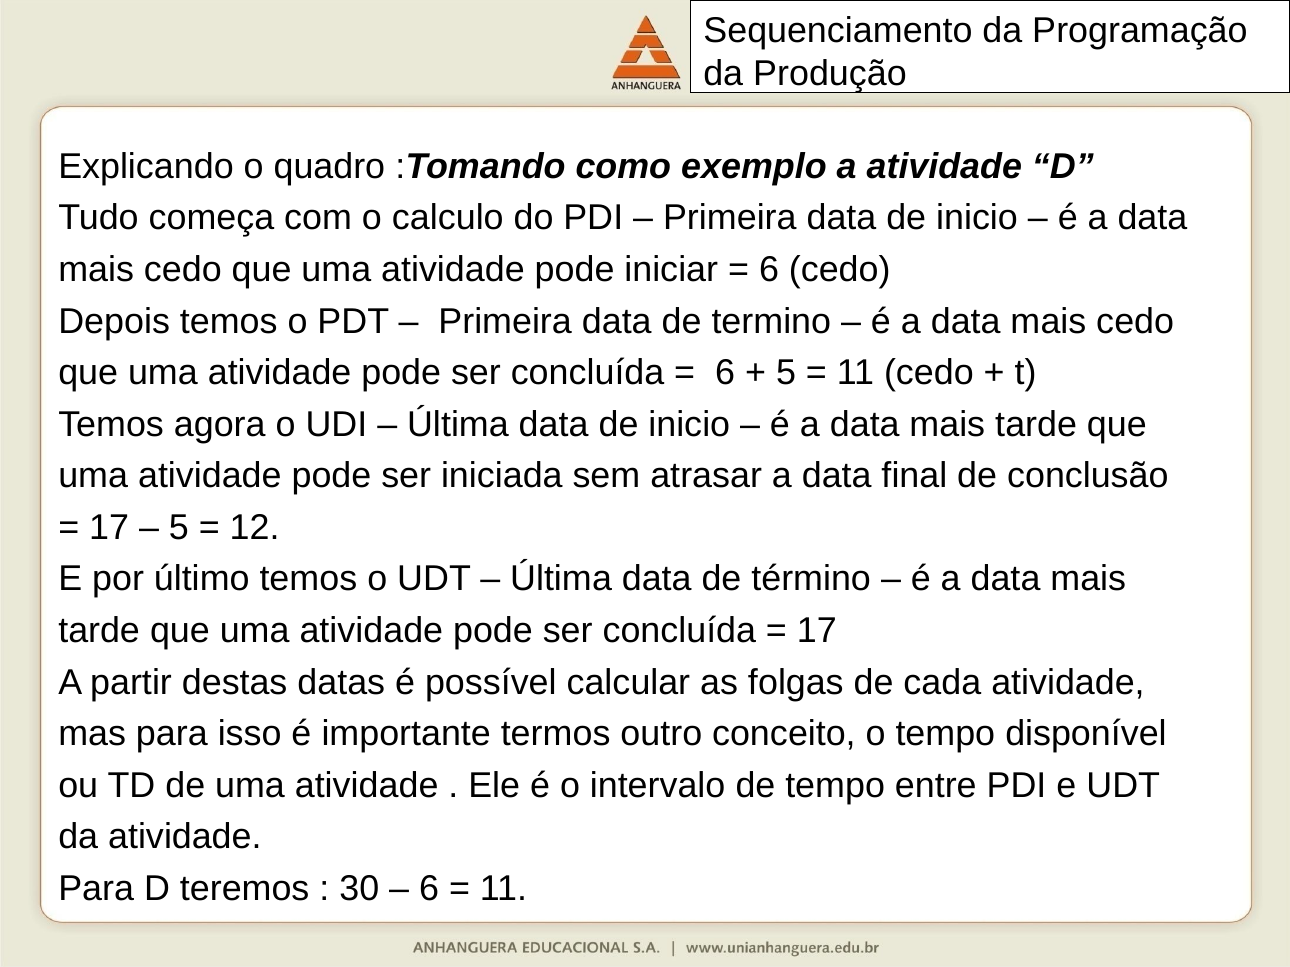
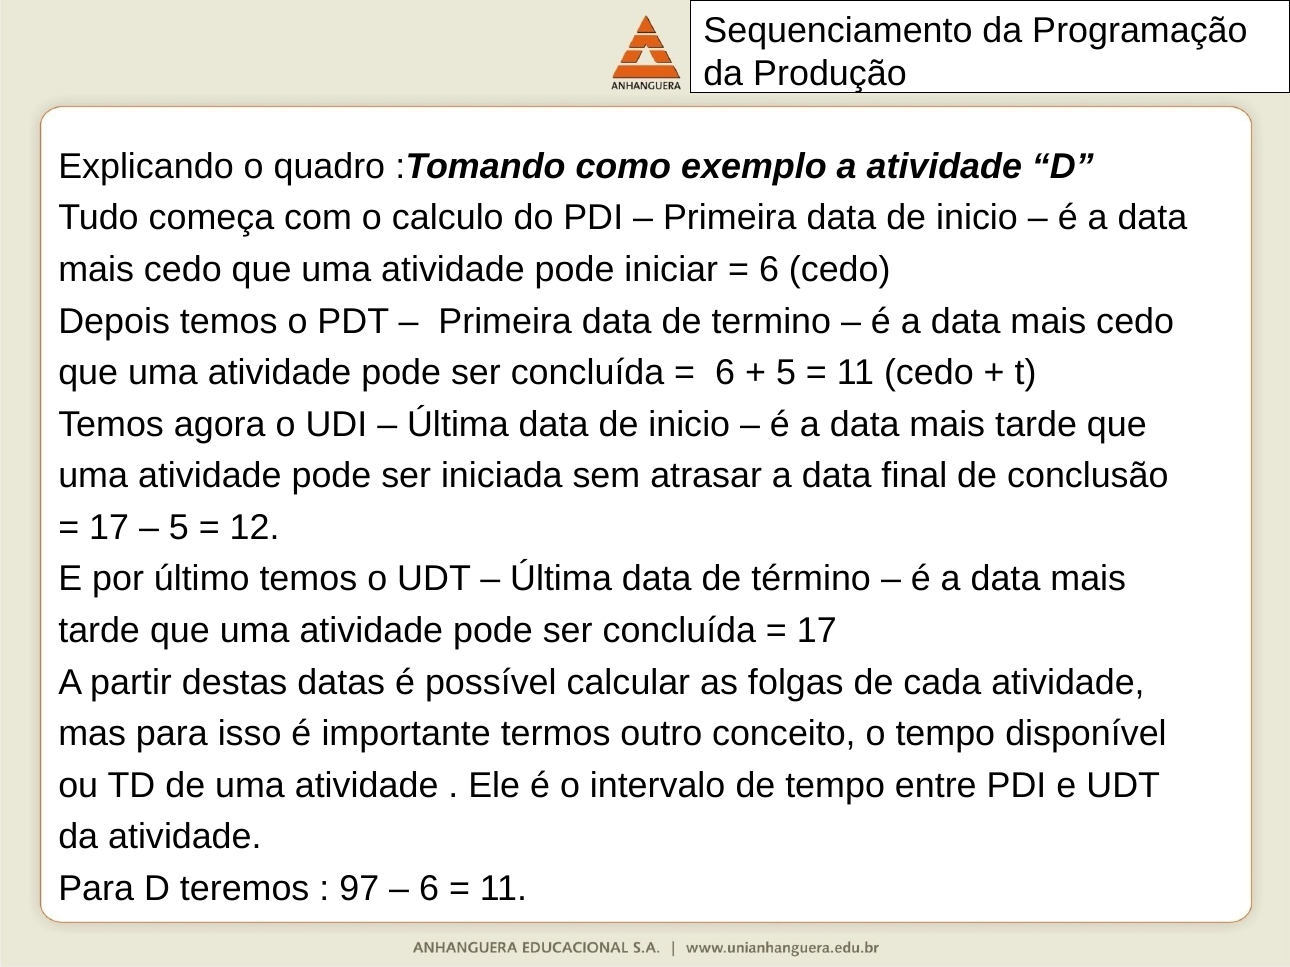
30: 30 -> 97
